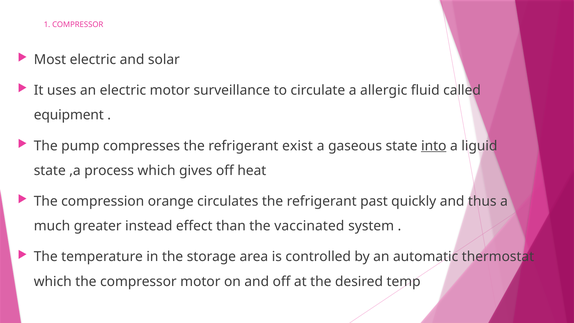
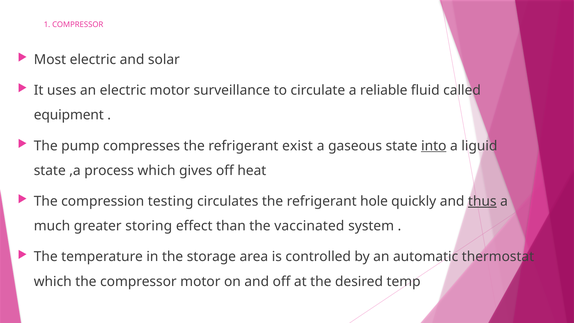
allergic: allergic -> reliable
orange: orange -> testing
past: past -> hole
thus underline: none -> present
instead: instead -> storing
